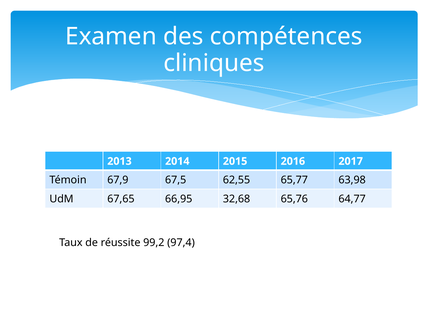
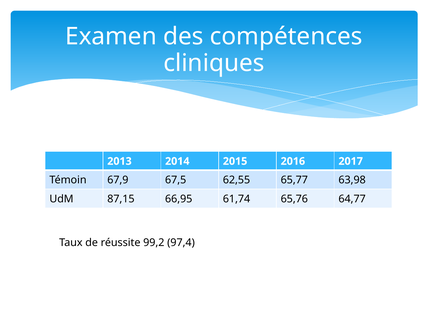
67,65: 67,65 -> 87,15
32,68: 32,68 -> 61,74
